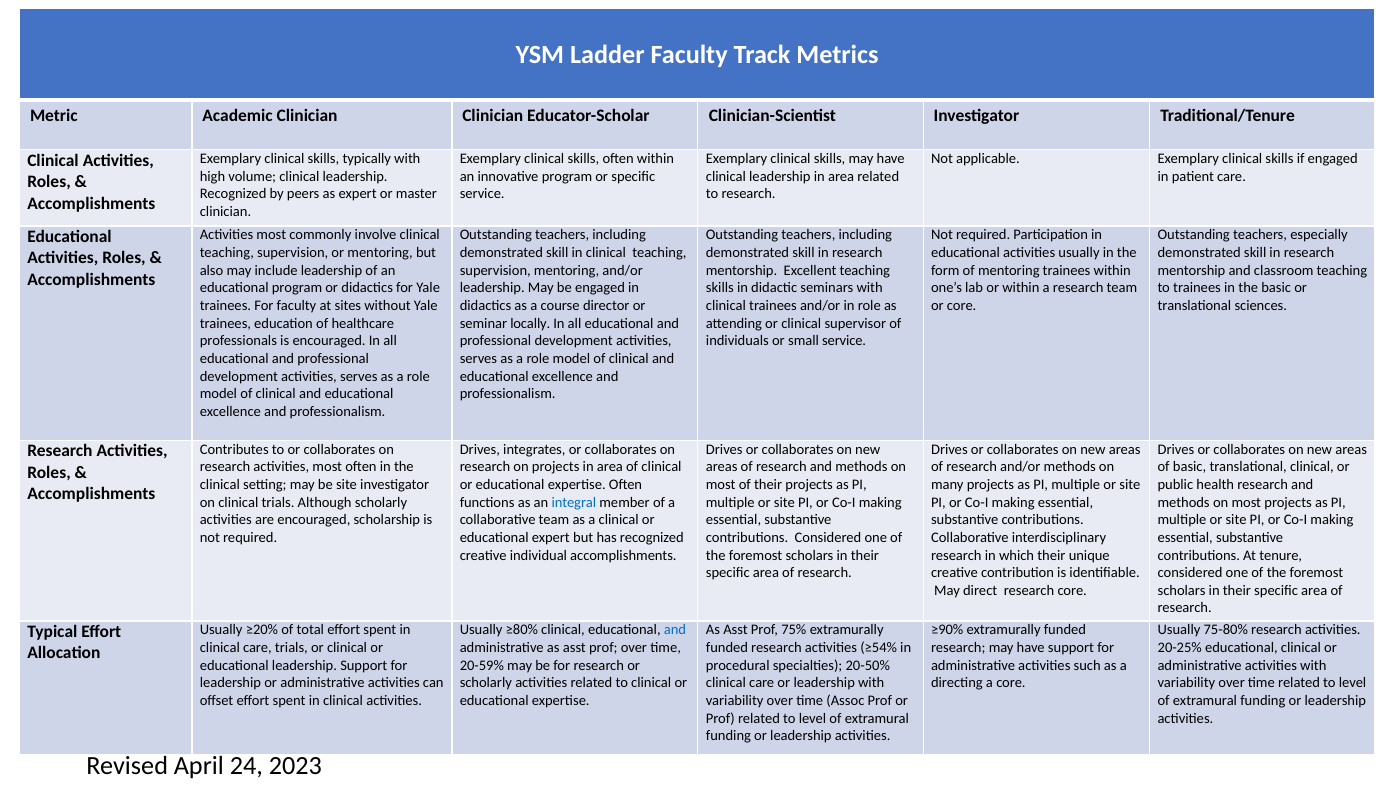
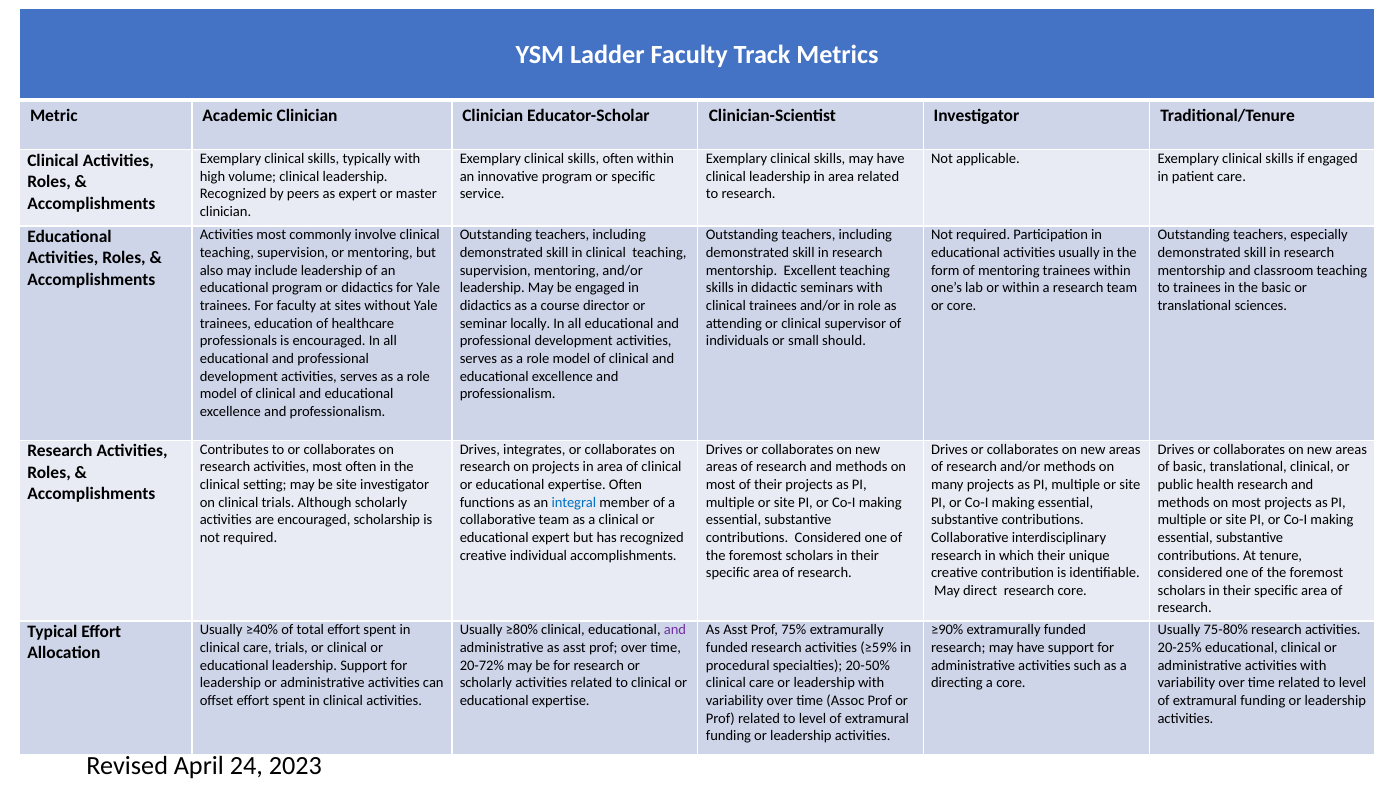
small service: service -> should
≥20%: ≥20% -> ≥40%
and at (675, 630) colour: blue -> purple
≥54%: ≥54% -> ≥59%
20-59%: 20-59% -> 20-72%
